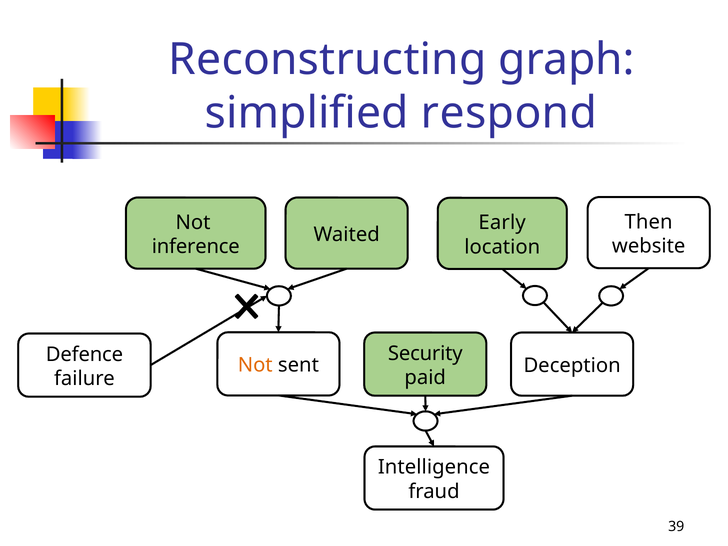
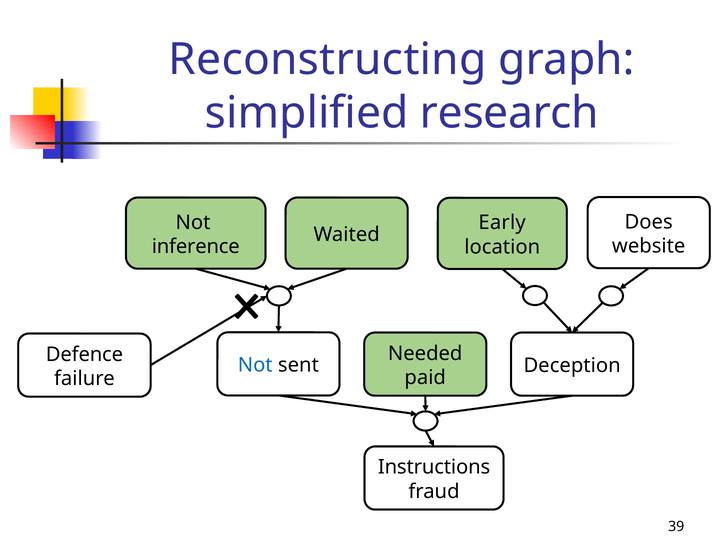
respond: respond -> research
Then: Then -> Does
Security: Security -> Needed
Not at (255, 365) colour: orange -> blue
Intelligence: Intelligence -> Instructions
